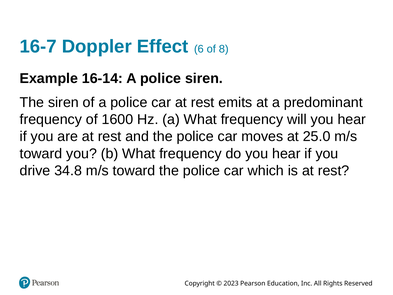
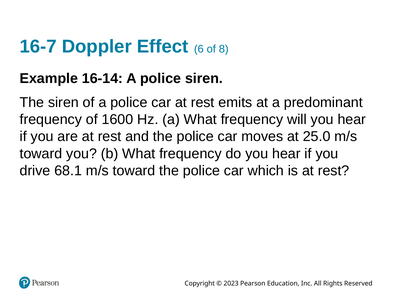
34.8: 34.8 -> 68.1
